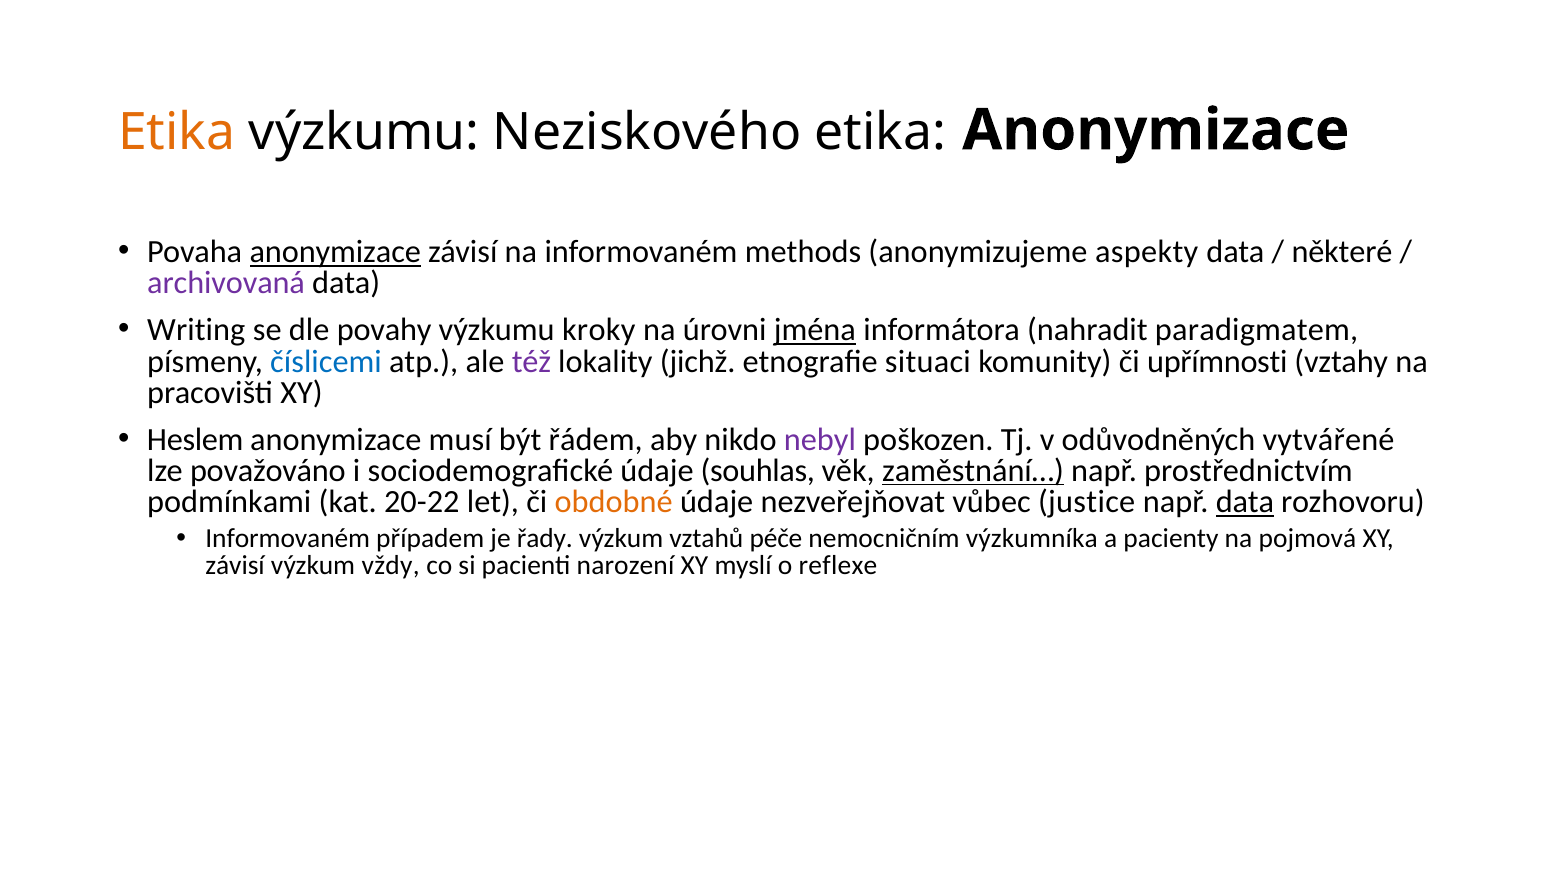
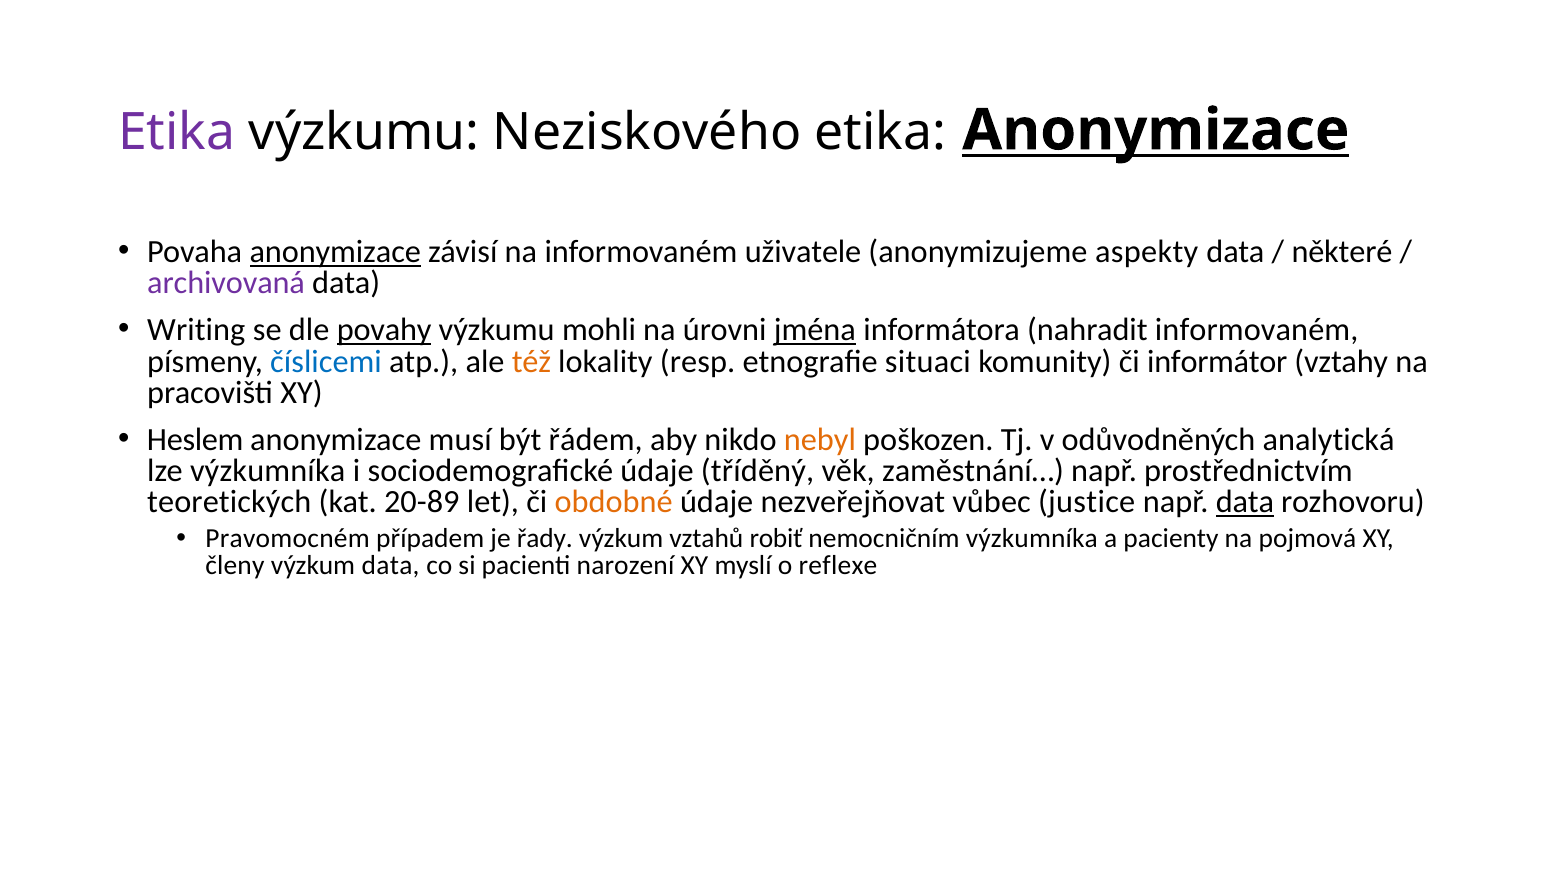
Etika at (177, 132) colour: orange -> purple
Anonymizace at (1156, 130) underline: none -> present
methods: methods -> uživatele
povahy underline: none -> present
kroky: kroky -> mohli
nahradit paradigmatem: paradigmatem -> informovaném
též colour: purple -> orange
jichž: jichž -> resp
upřímnosti: upřímnosti -> informátor
nebyl colour: purple -> orange
vytvářené: vytvářené -> analytická
lze považováno: považováno -> výzkumníka
souhlas: souhlas -> tříděný
zaměstnání… underline: present -> none
podmínkami: podmínkami -> teoretických
20-22: 20-22 -> 20-89
Informovaném at (288, 539): Informovaném -> Pravomocném
péče: péče -> robiť
závisí at (235, 565): závisí -> členy
výzkum vždy: vždy -> data
